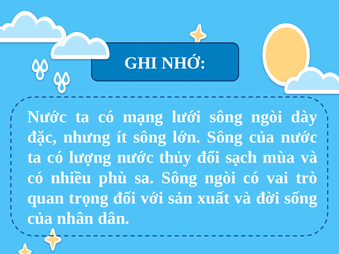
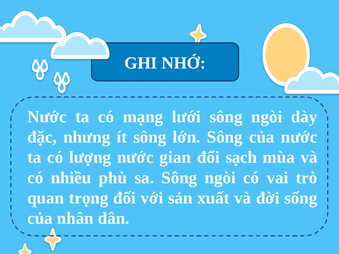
thủy: thủy -> gian
